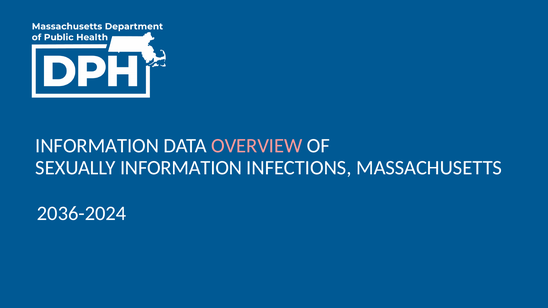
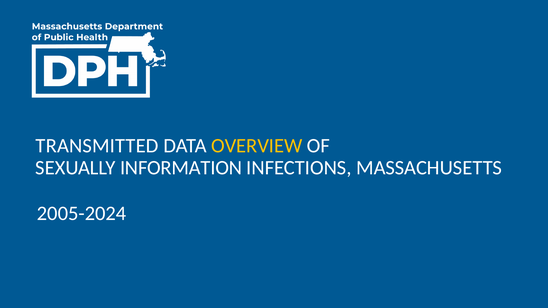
INFORMATION at (97, 146): INFORMATION -> TRANSMITTED
OVERVIEW colour: pink -> yellow
2036-2024: 2036-2024 -> 2005-2024
